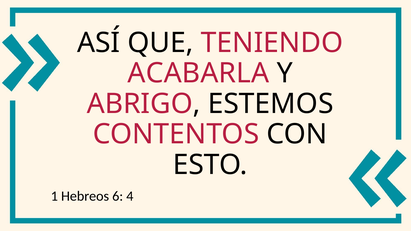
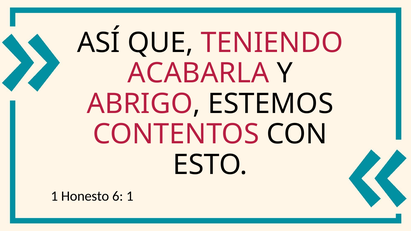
Hebreos: Hebreos -> Honesto
6 4: 4 -> 1
